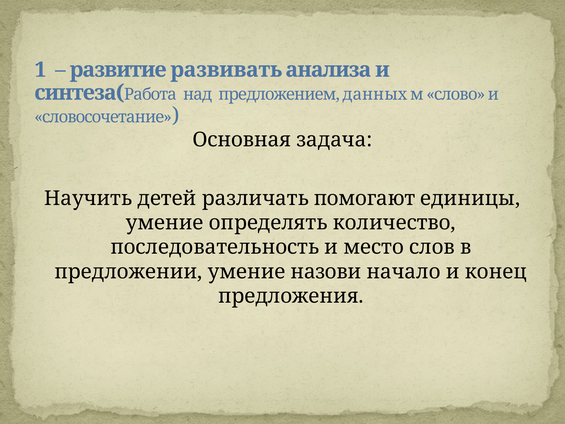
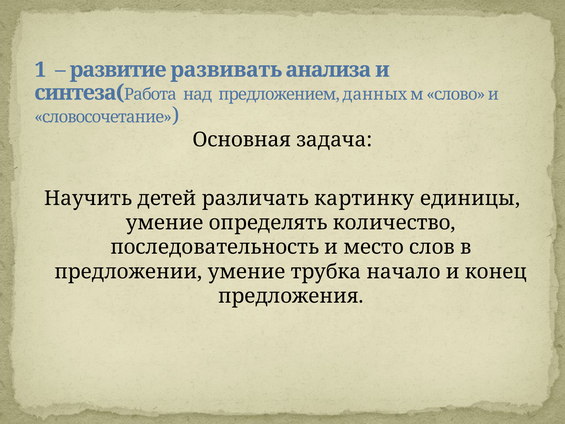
помогают: помогают -> картинку
назови: назови -> трубка
